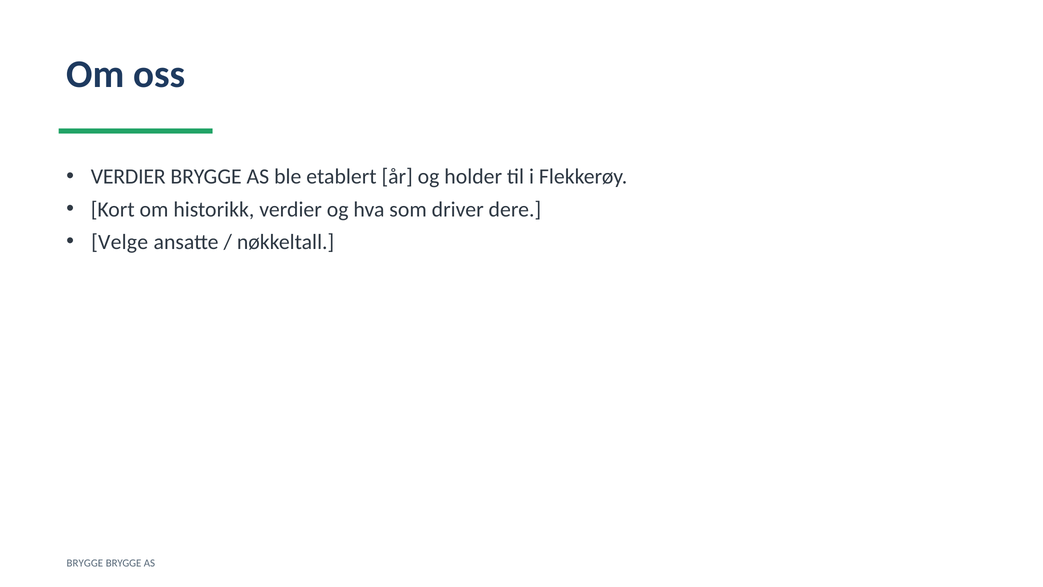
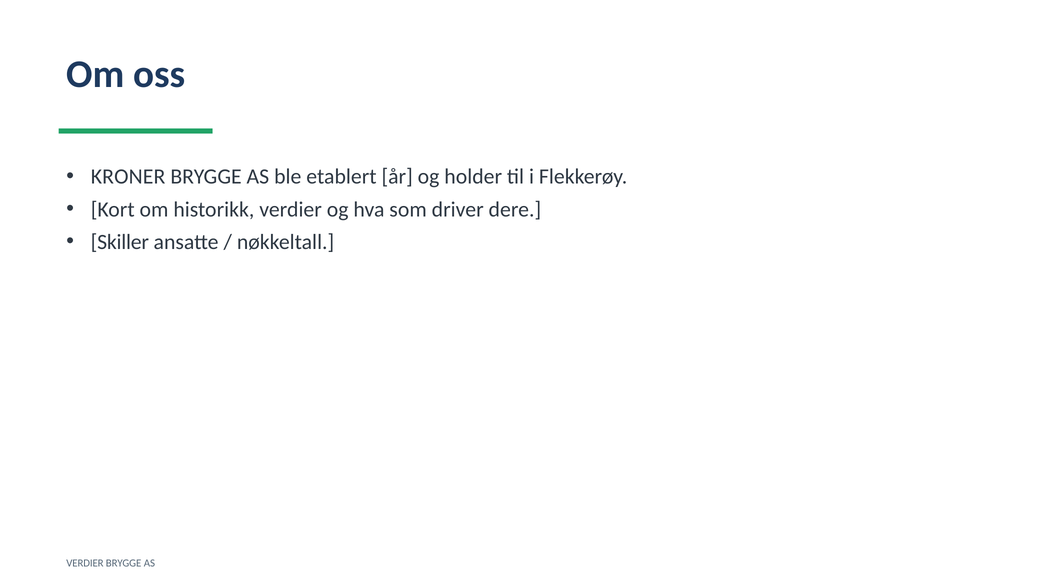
VERDIER at (128, 177): VERDIER -> KRONER
Velge: Velge -> Skiller
BRYGGE at (85, 563): BRYGGE -> VERDIER
